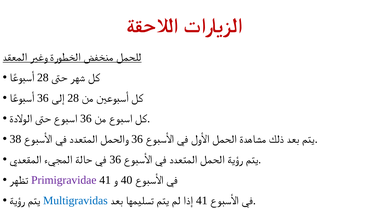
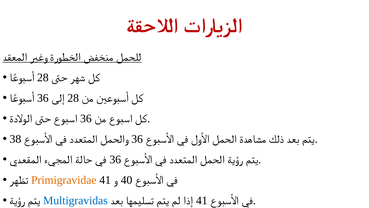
Primigravidae colour: purple -> orange
